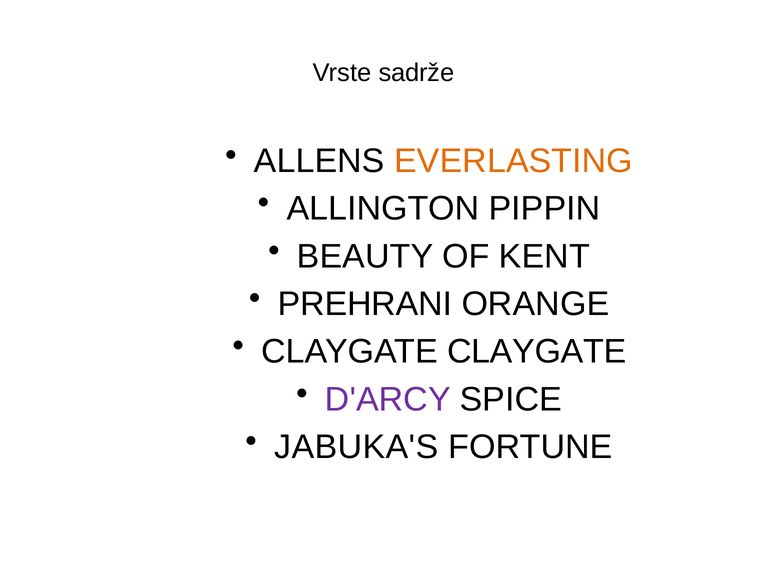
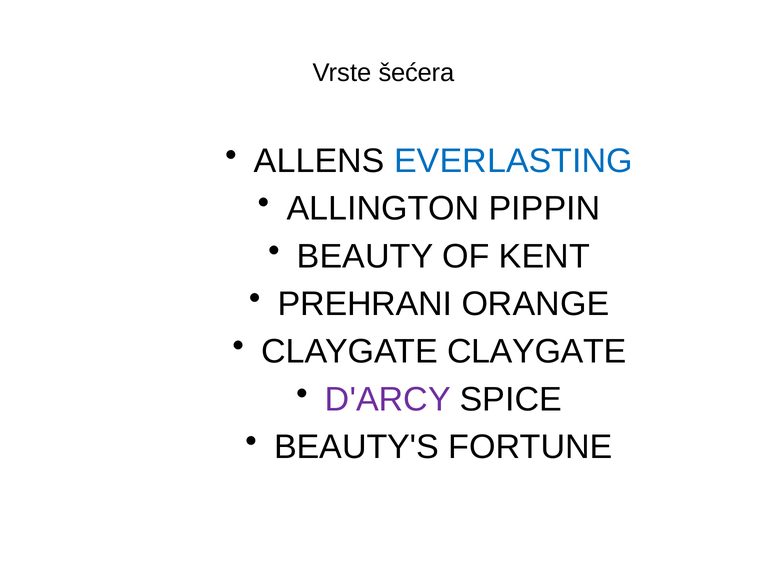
sadrže: sadrže -> šećera
EVERLASTING colour: orange -> blue
JABUKA'S: JABUKA'S -> BEAUTY'S
